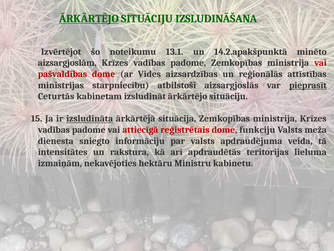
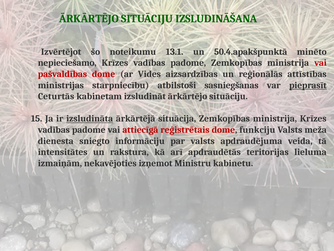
ĀRKĀRTĒJO at (89, 19) underline: present -> none
14.2.apakšpunktā: 14.2.apakšpunktā -> 50.4.apakšpunktā
aizsargjoslām: aizsargjoslām -> nepieciešamo
aizsargjoslās: aizsargjoslās -> sasniegšanas
hektāru: hektāru -> izņemot
